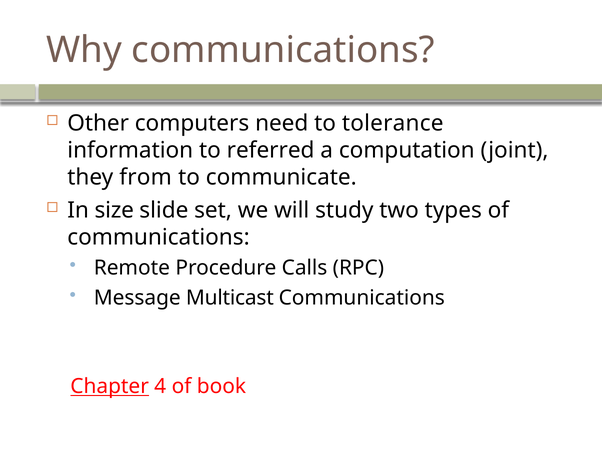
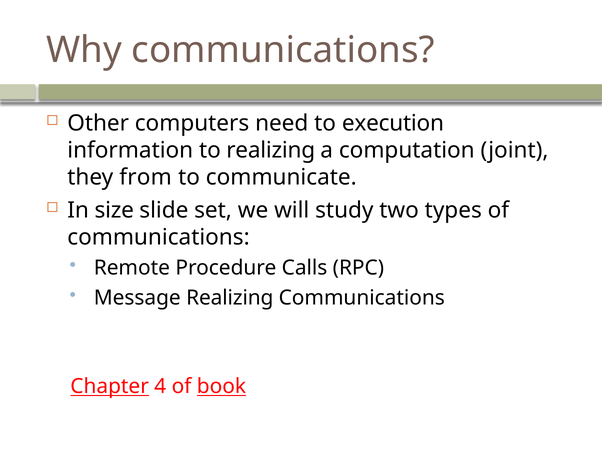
tolerance: tolerance -> execution
to referred: referred -> realizing
Message Multicast: Multicast -> Realizing
book underline: none -> present
